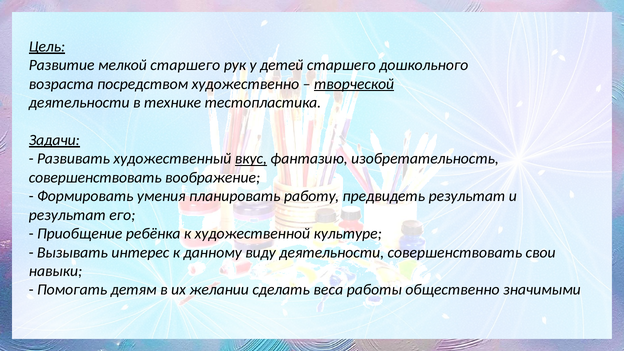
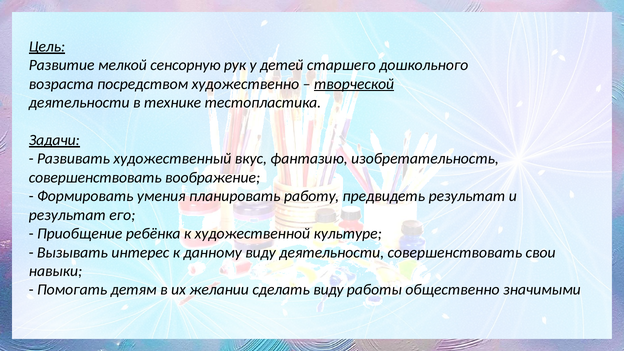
мелкой старшего: старшего -> сенсорную
вкус underline: present -> none
сделать веса: веса -> виду
